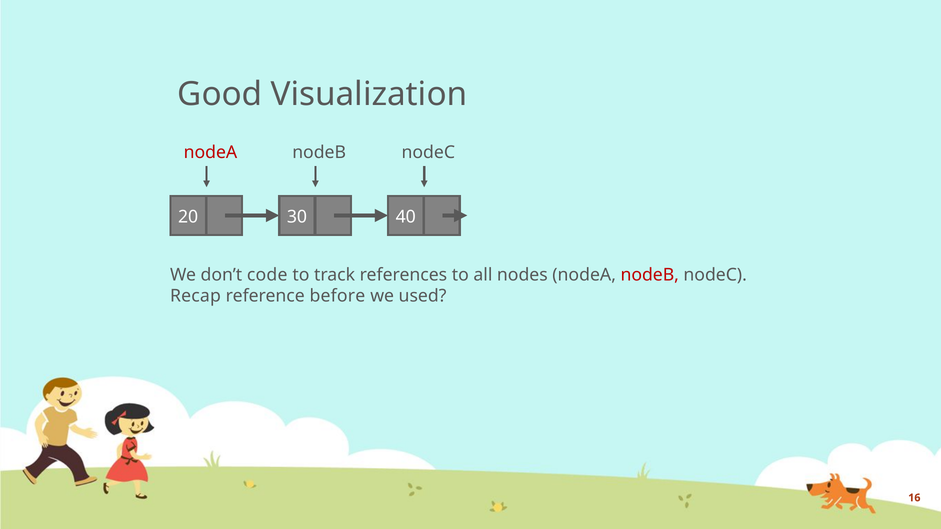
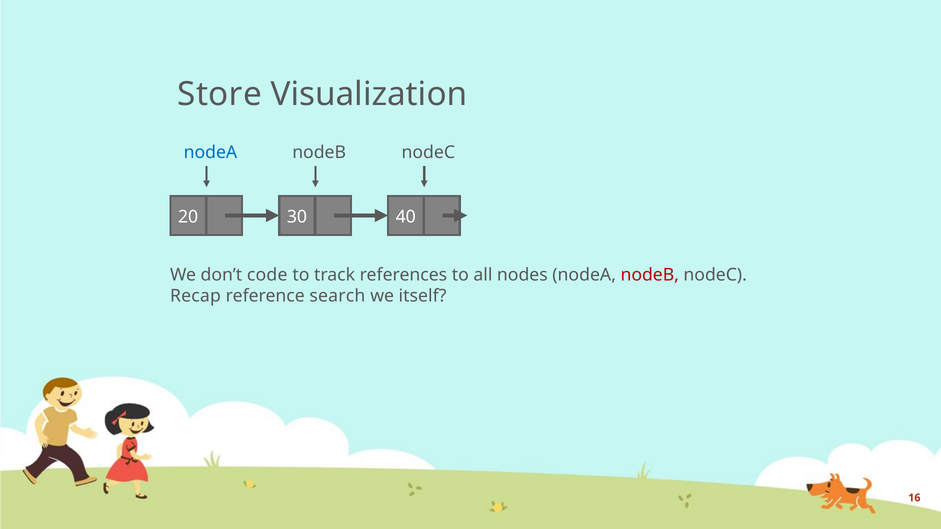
Good: Good -> Store
nodeA at (210, 153) colour: red -> blue
before: before -> search
used: used -> itself
